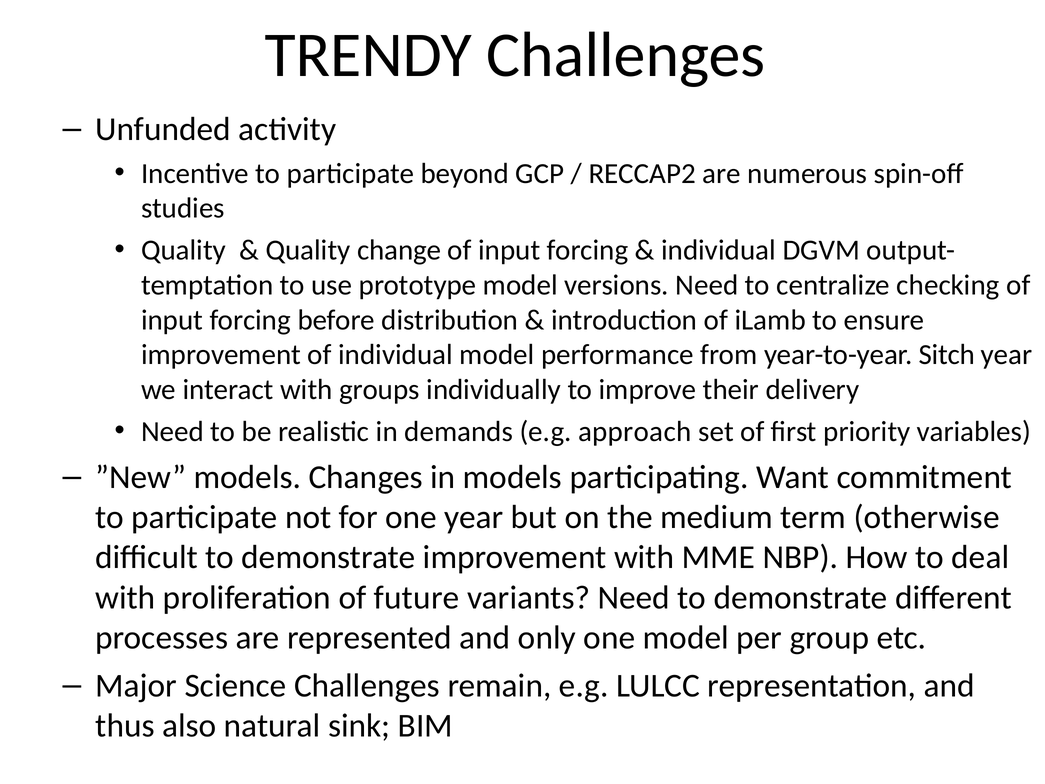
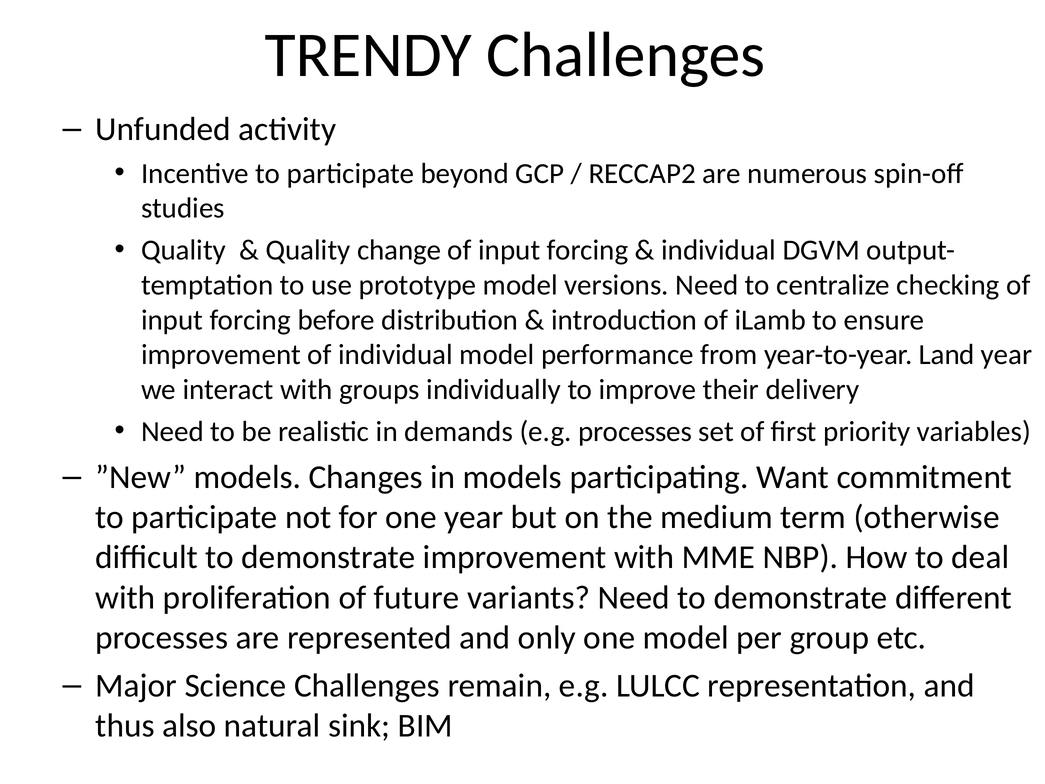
Sitch: Sitch -> Land
e.g approach: approach -> processes
